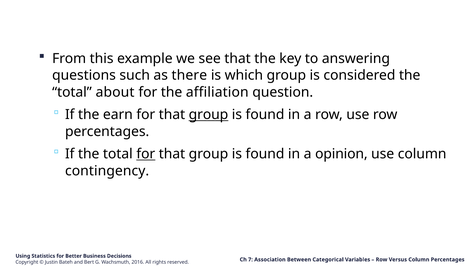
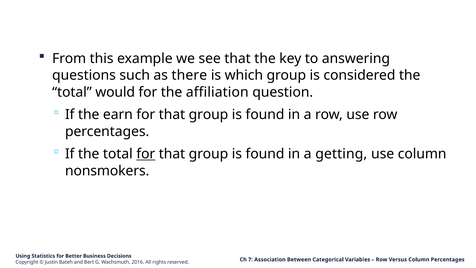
about: about -> would
group at (209, 115) underline: present -> none
opinion: opinion -> getting
contingency: contingency -> nonsmokers
